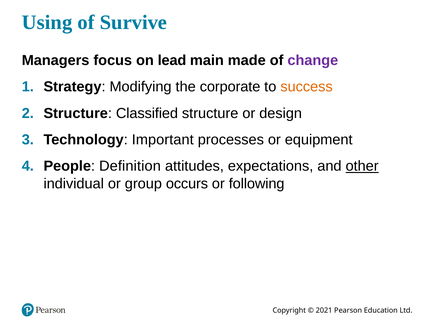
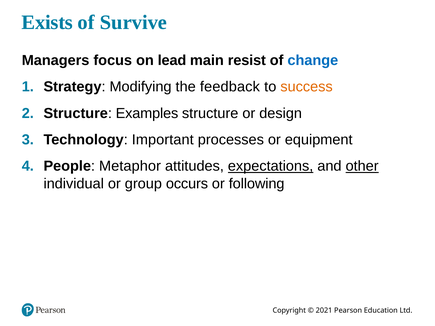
Using: Using -> Exists
made: made -> resist
change colour: purple -> blue
corporate: corporate -> feedback
Classified: Classified -> Examples
Definition: Definition -> Metaphor
expectations underline: none -> present
